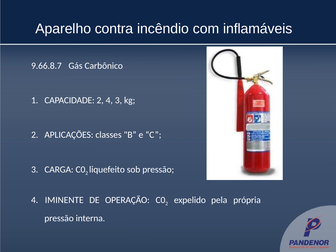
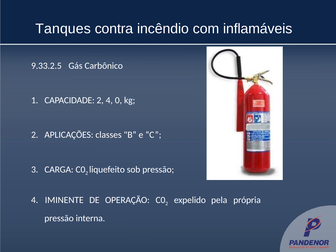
Aparelho: Aparelho -> Tanques
9.66.8.7: 9.66.8.7 -> 9.33.2.5
4 3: 3 -> 0
